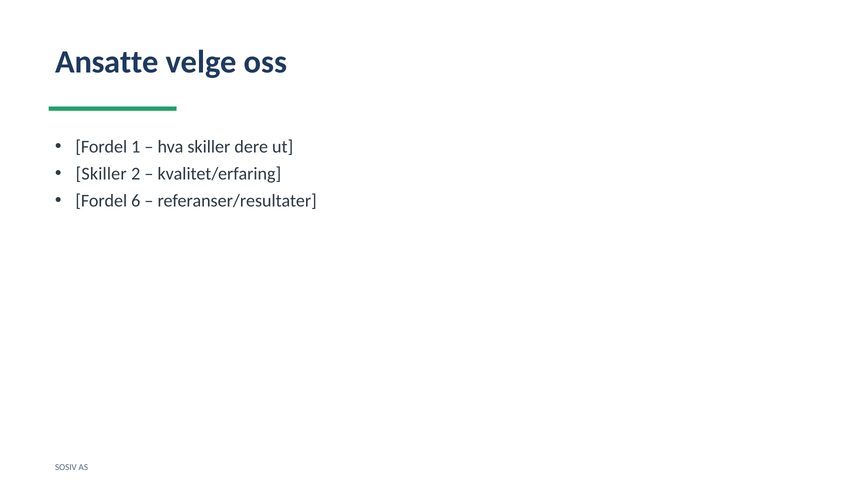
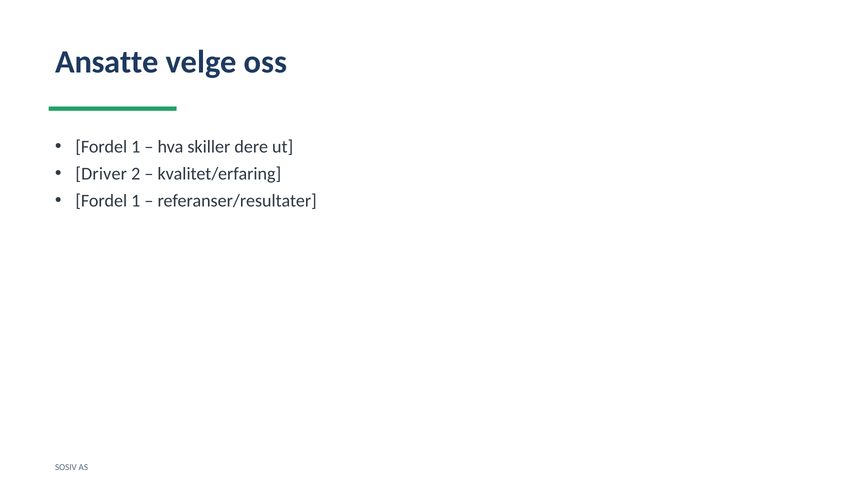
Skiller at (101, 174): Skiller -> Driver
6 at (136, 201): 6 -> 1
